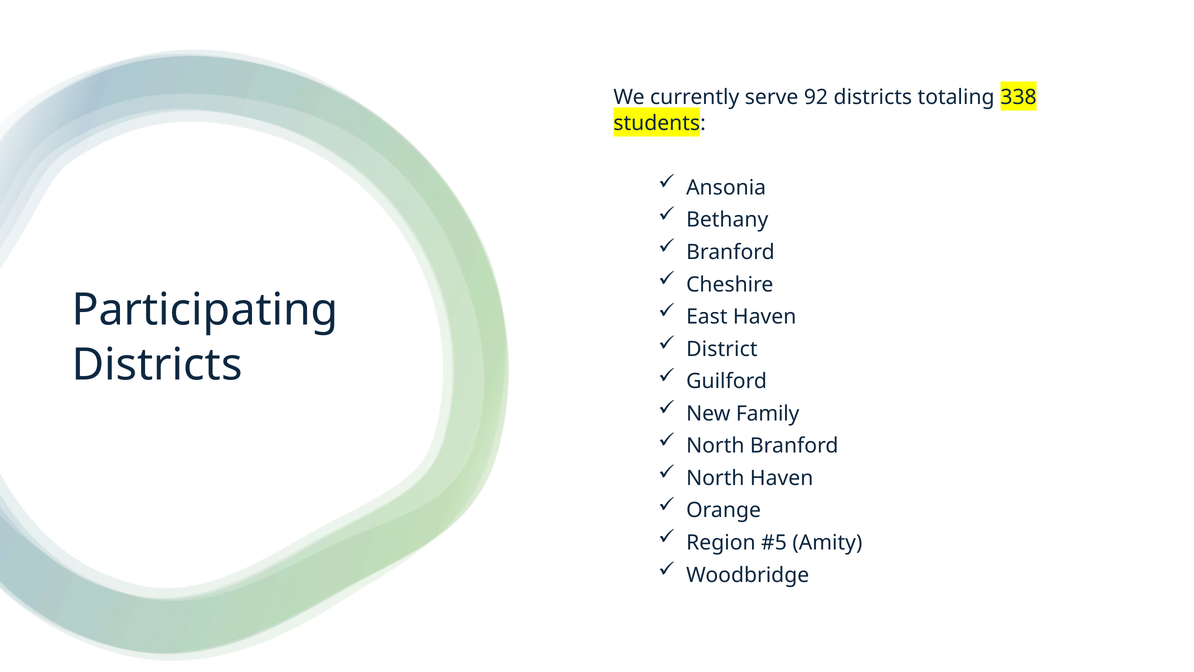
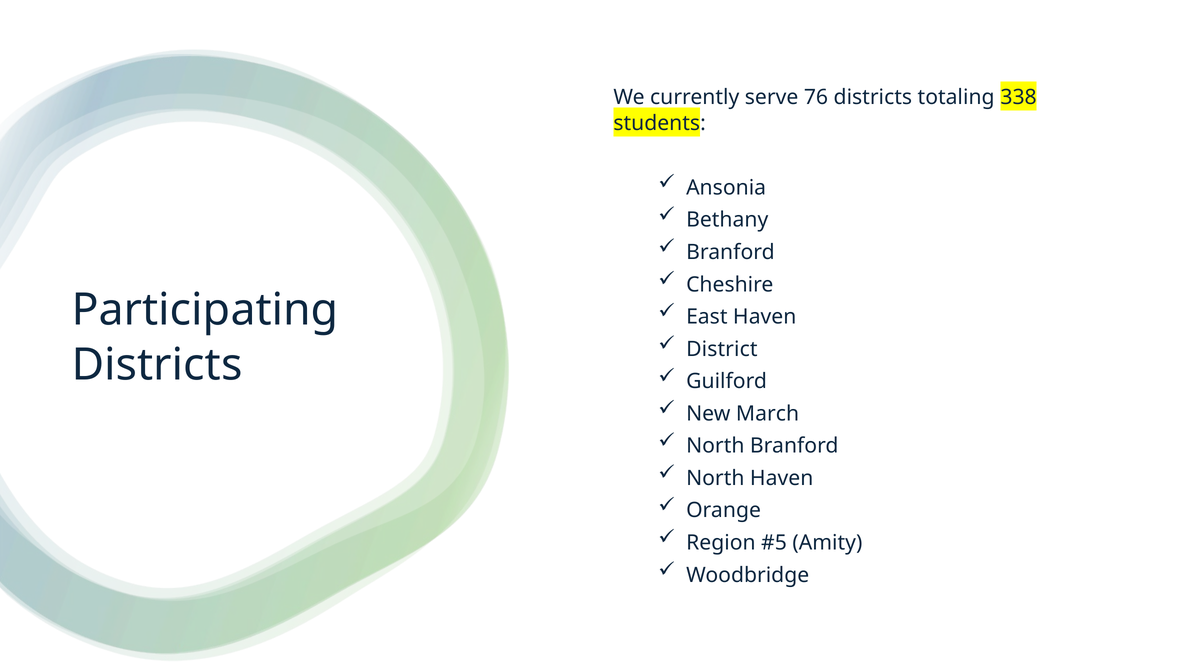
92: 92 -> 76
Family: Family -> March
